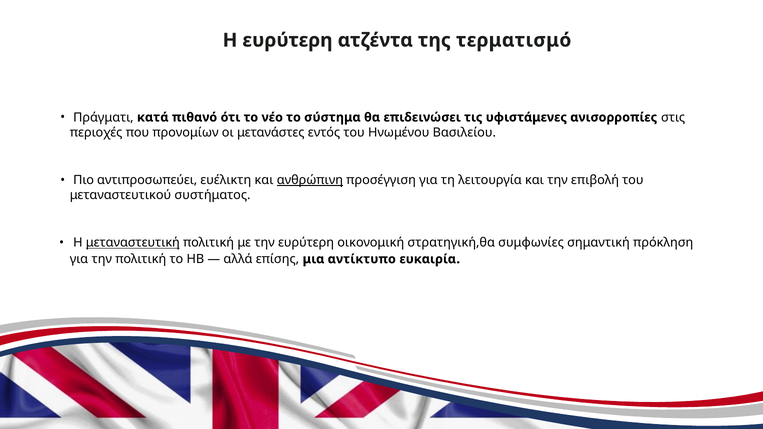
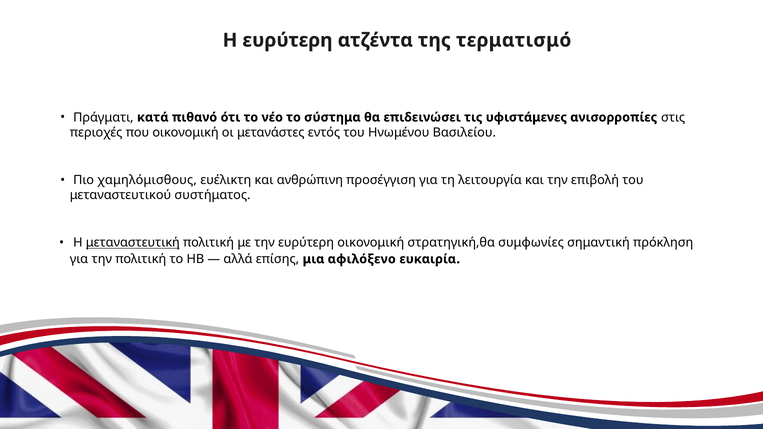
που προνομίων: προνομίων -> οικονομική
αντιπροσωπεύει: αντιπροσωπεύει -> χαμηλόμισθους
ανθρώπινη underline: present -> none
αντίκτυπο: αντίκτυπο -> αφιλόξενο
